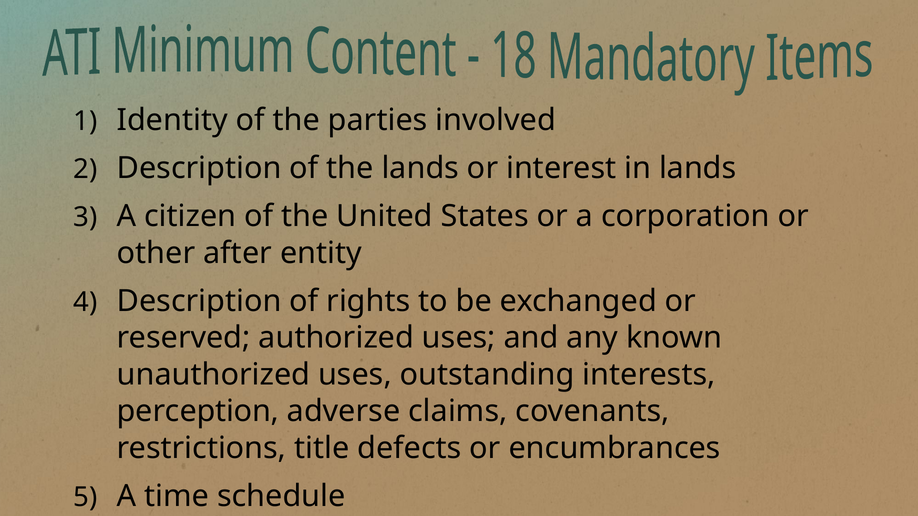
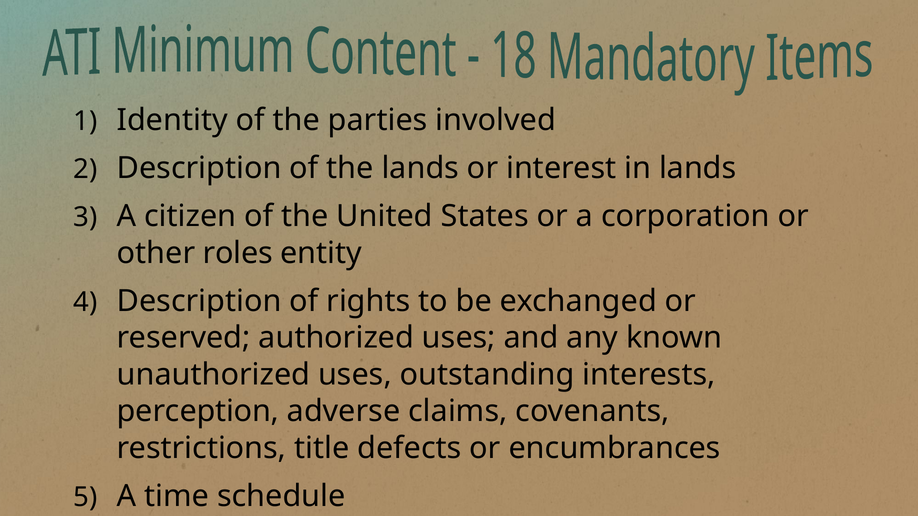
after: after -> roles
